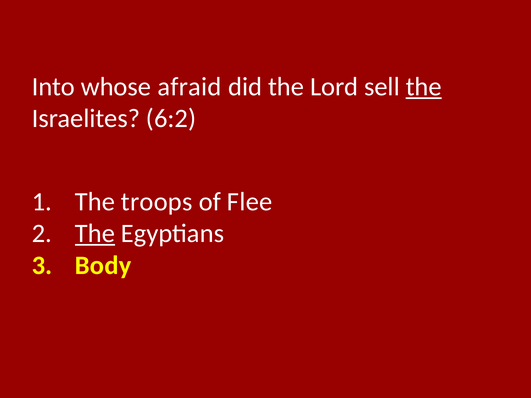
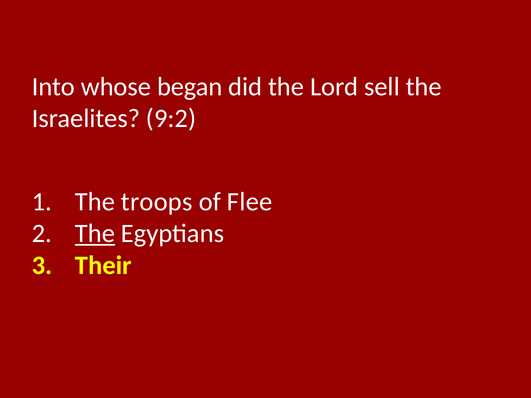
afraid: afraid -> began
the at (424, 87) underline: present -> none
6:2: 6:2 -> 9:2
Body: Body -> Their
